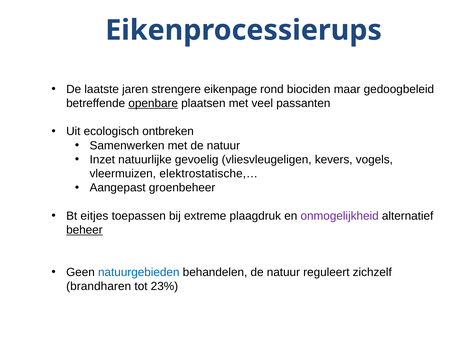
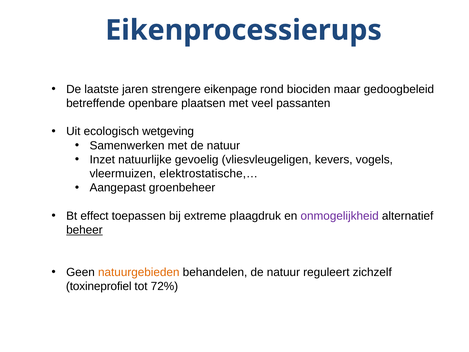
openbare underline: present -> none
ontbreken: ontbreken -> wetgeving
eitjes: eitjes -> effect
natuurgebieden colour: blue -> orange
brandharen: brandharen -> toxineprofiel
23%: 23% -> 72%
